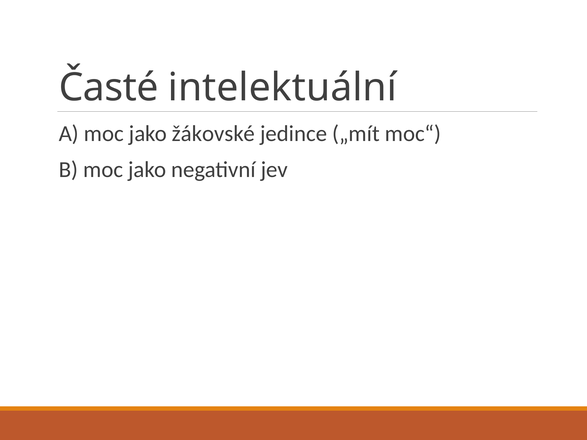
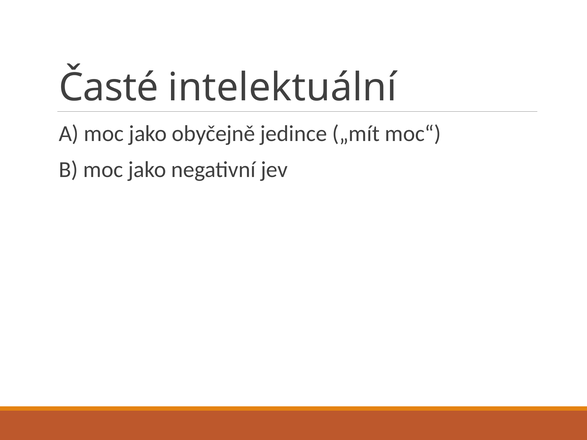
žákovské: žákovské -> obyčejně
